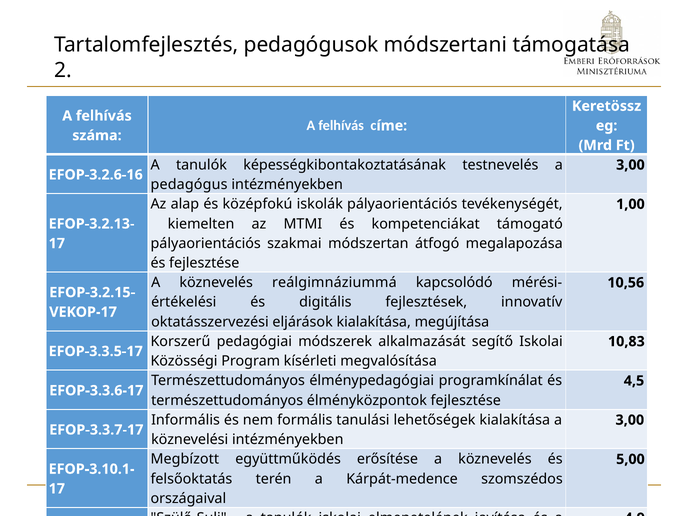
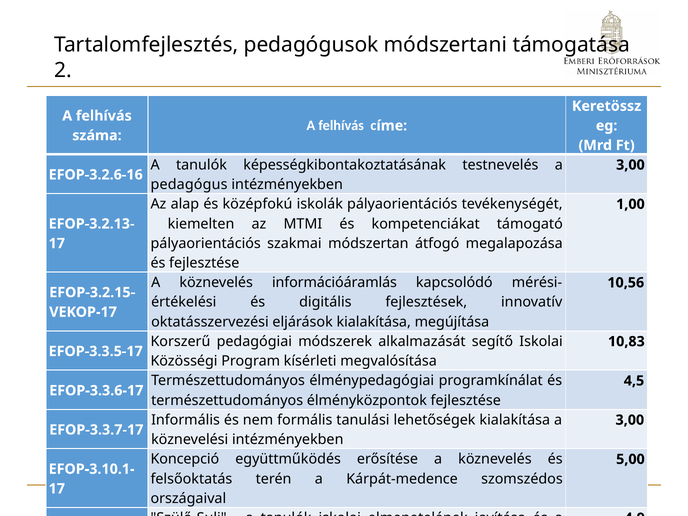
reálgimnáziummá: reálgimnáziummá -> információáramlás
Megbízott: Megbízott -> Koncepció
